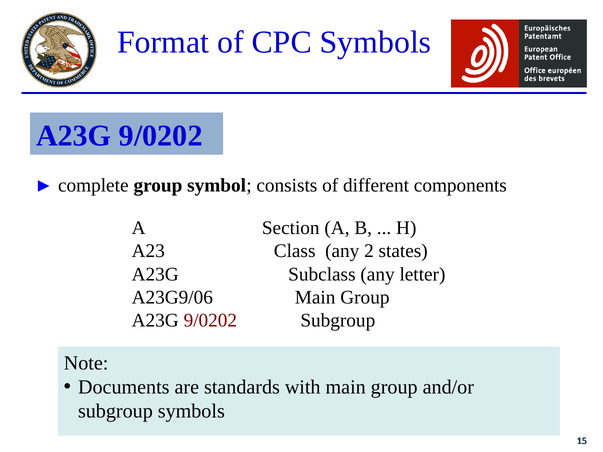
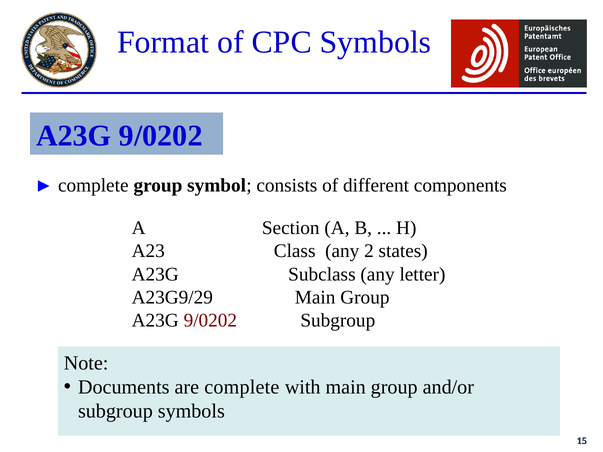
A23G9/06: A23G9/06 -> A23G9/29
are standards: standards -> complete
